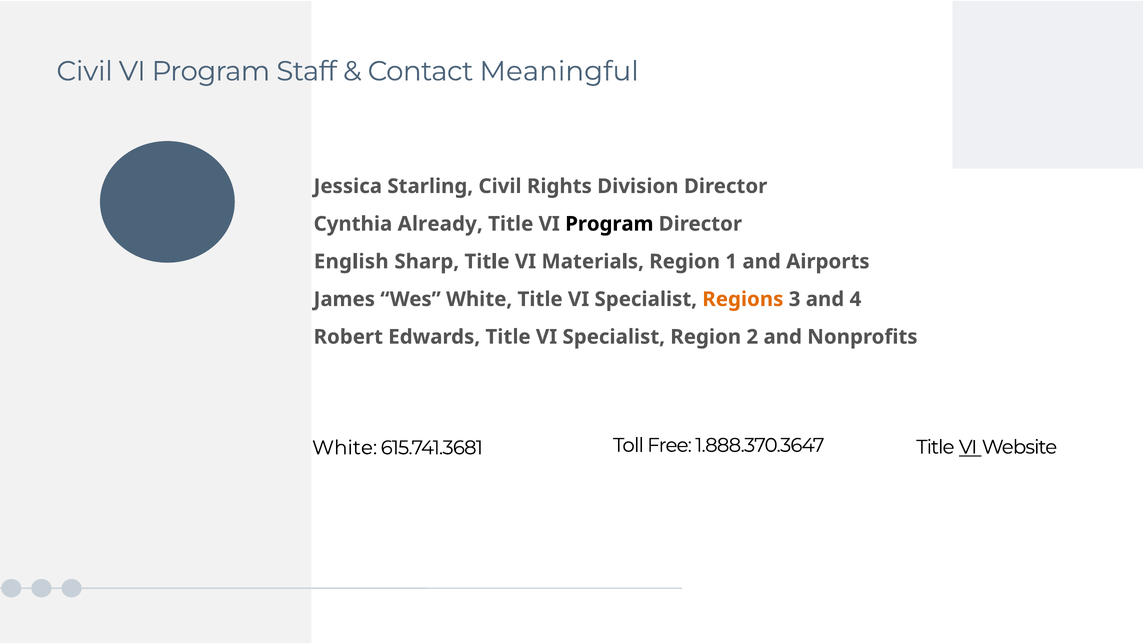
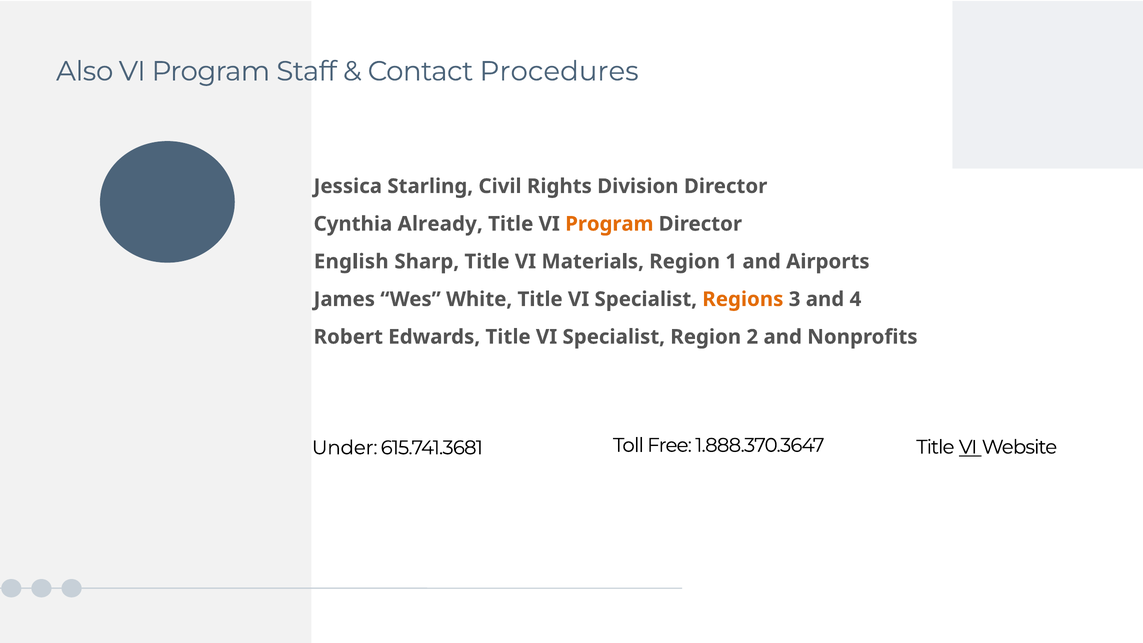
Civil at (85, 71): Civil -> Also
Meaningful: Meaningful -> Procedures
Program at (609, 224) colour: black -> orange
White at (345, 448): White -> Under
